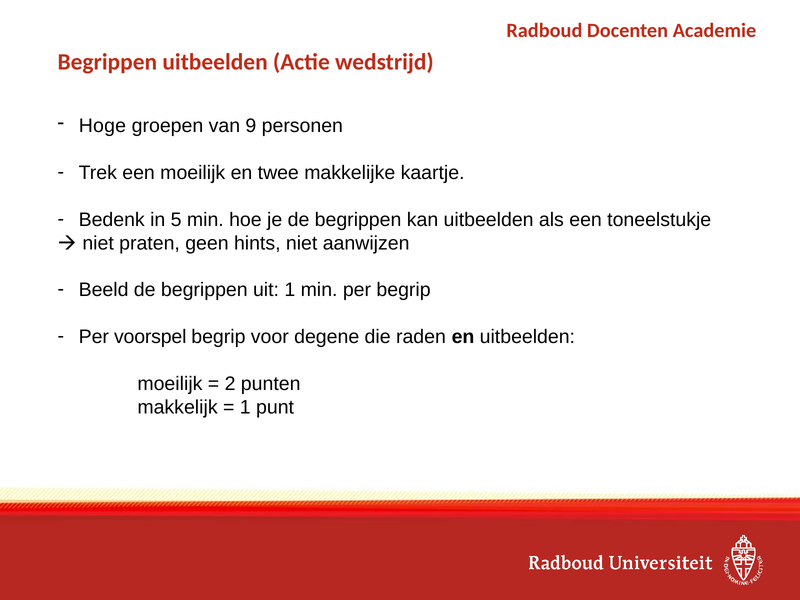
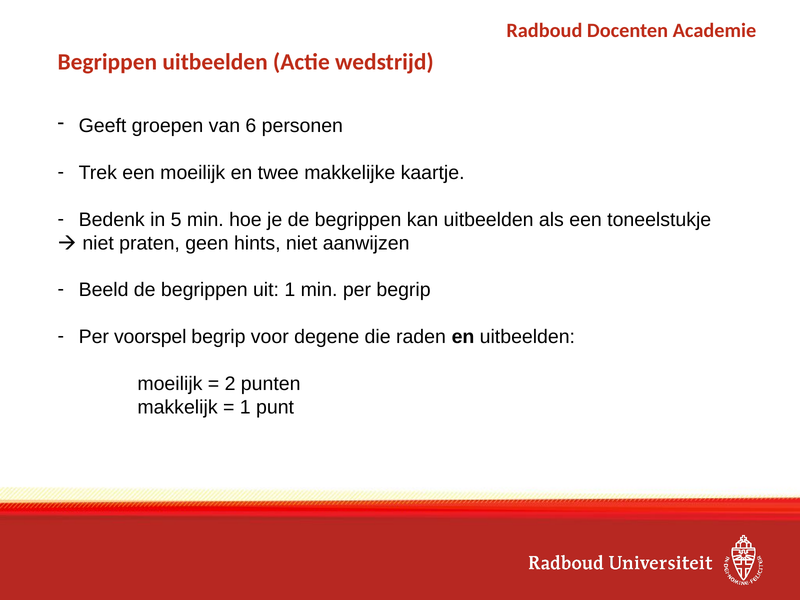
Hoge: Hoge -> Geeft
9: 9 -> 6
